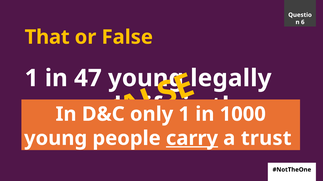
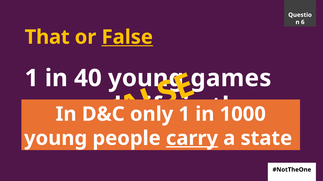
False underline: none -> present
47: 47 -> 40
legally: legally -> games
trust: trust -> state
